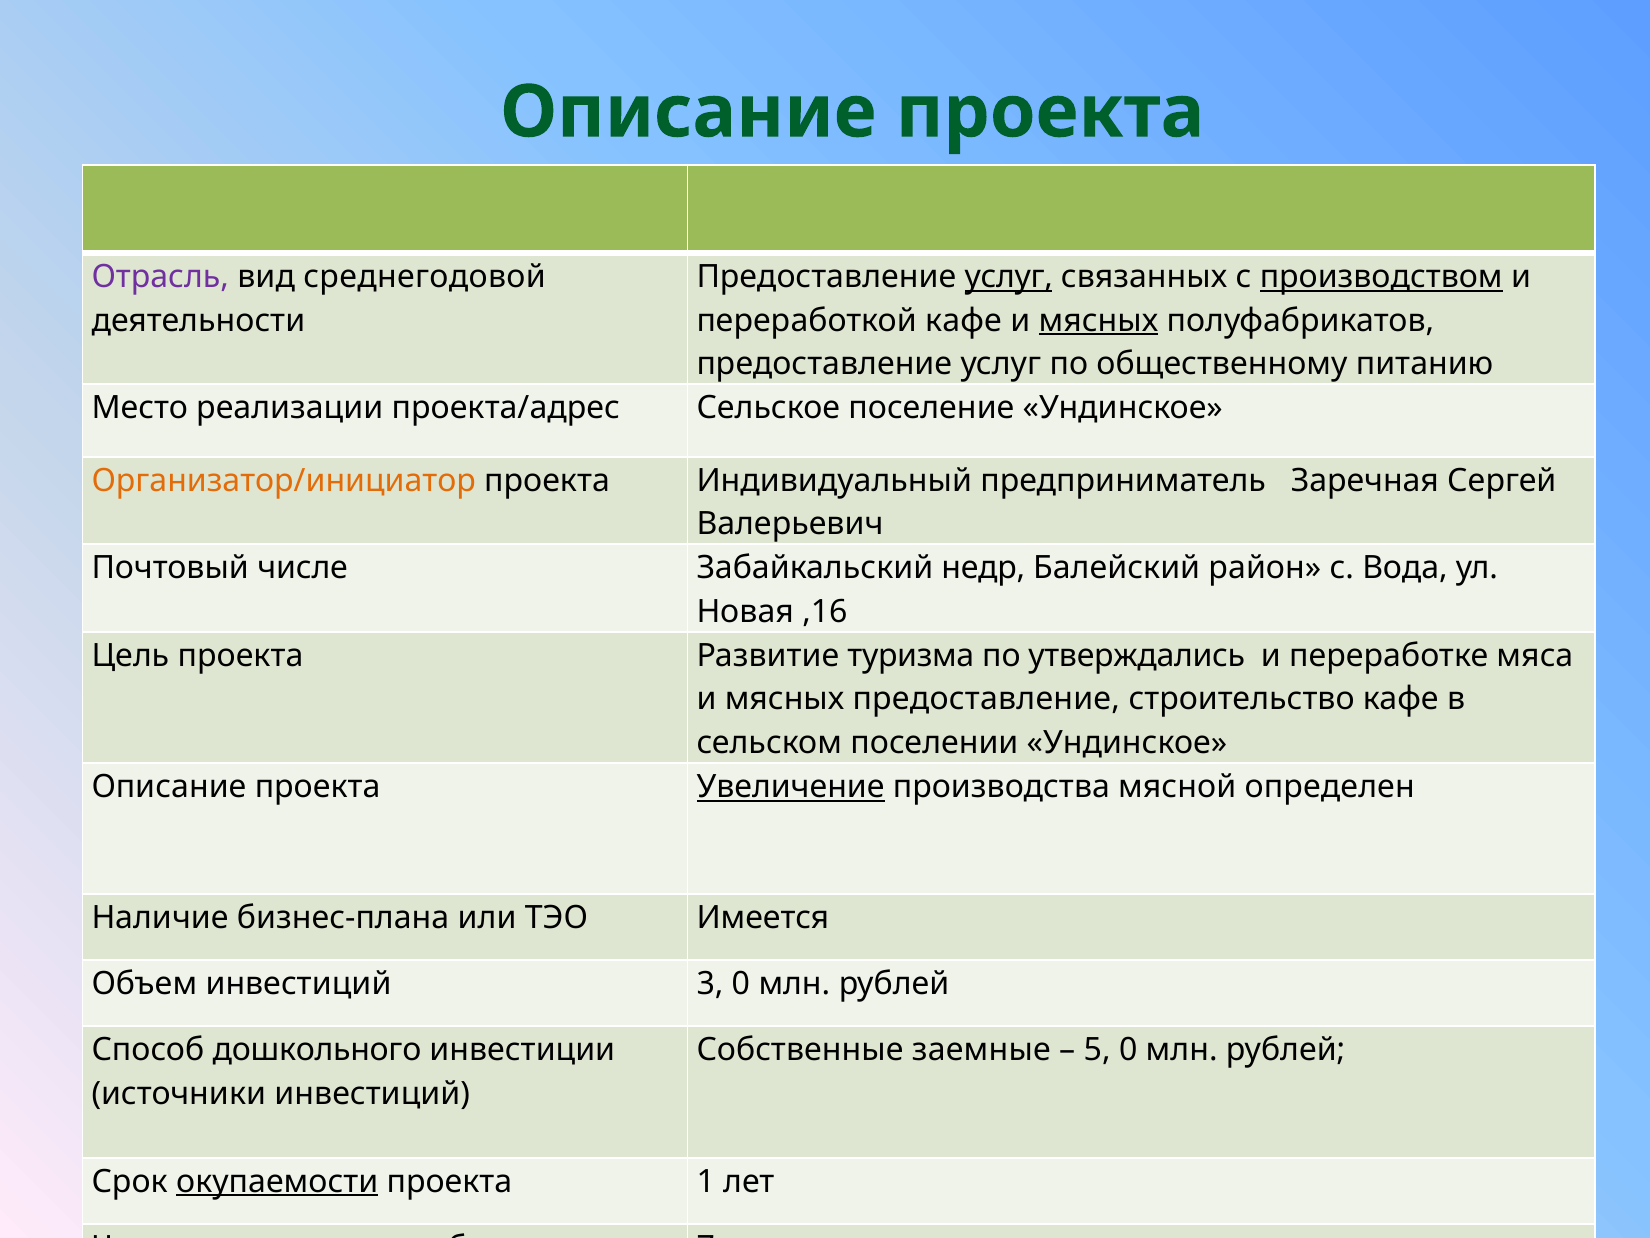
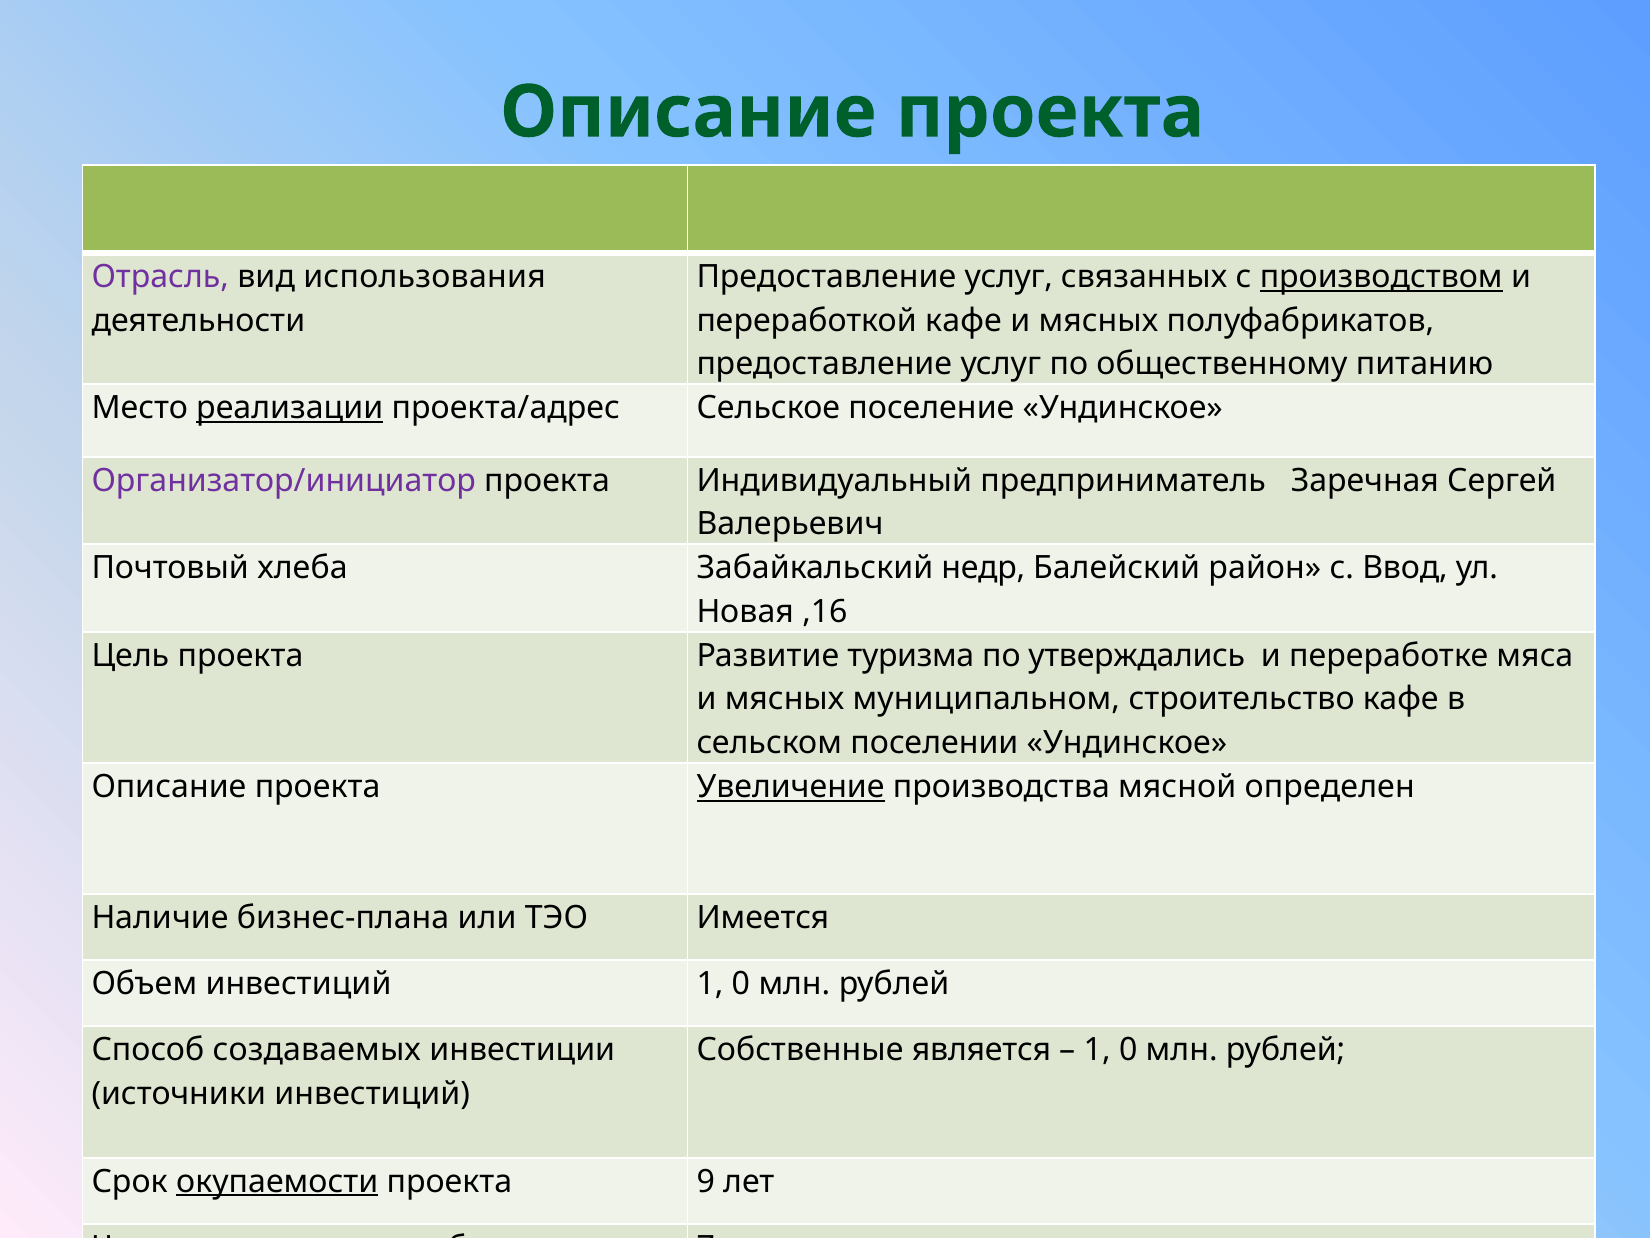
среднегодовой: среднегодовой -> использования
услуг at (1009, 277) underline: present -> none
мясных at (1098, 320) underline: present -> none
реализации at (290, 408) underline: none -> present
Организатор/инициатор colour: orange -> purple
числе: числе -> хлеба
Вода: Вода -> Ввод
мясных предоставление: предоставление -> муниципальном
инвестиций 3: 3 -> 1
Способ дошкольного: дошкольного -> создаваемых
заемные: заемные -> является
5 at (1097, 1050): 5 -> 1
1: 1 -> 9
